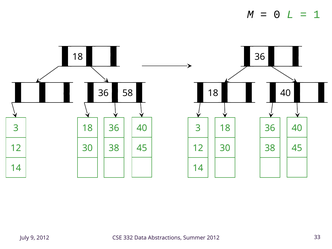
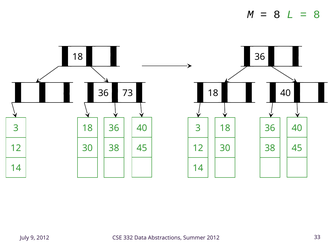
0 at (277, 14): 0 -> 8
1 at (317, 14): 1 -> 8
58: 58 -> 73
